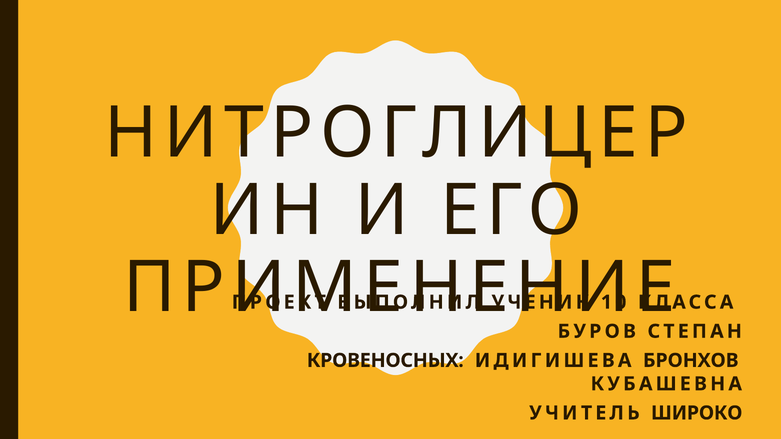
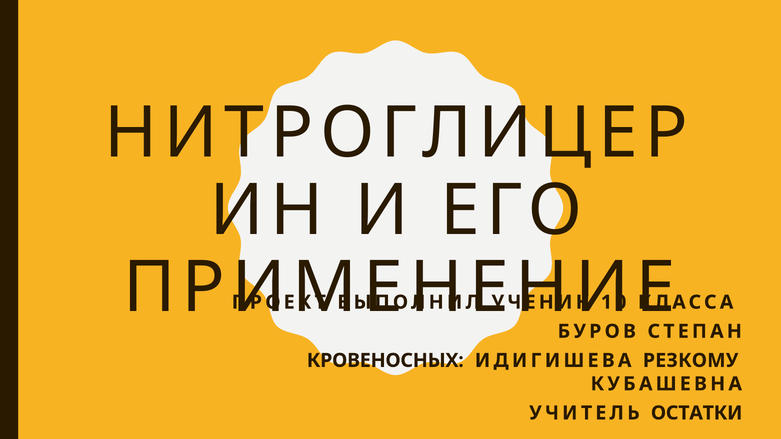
БРОНХОВ: БРОНХОВ -> РЕЗКОМУ
ШИРОКО: ШИРОКО -> ОСТАТКИ
